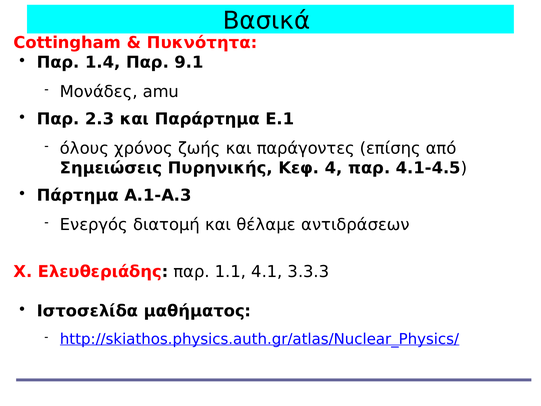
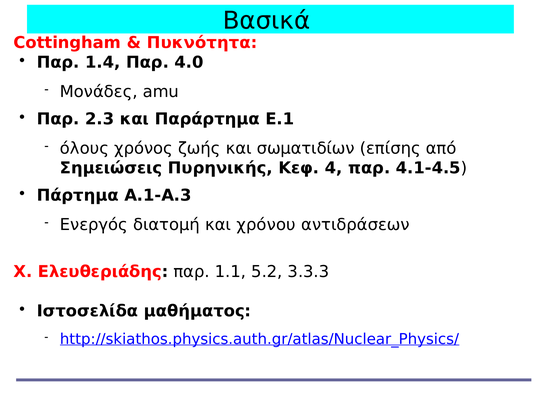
9.1: 9.1 -> 4.0
παράγοντες: παράγοντες -> σωματιδίων
θέλαμε: θέλαμε -> χρόνου
4.1: 4.1 -> 5.2
